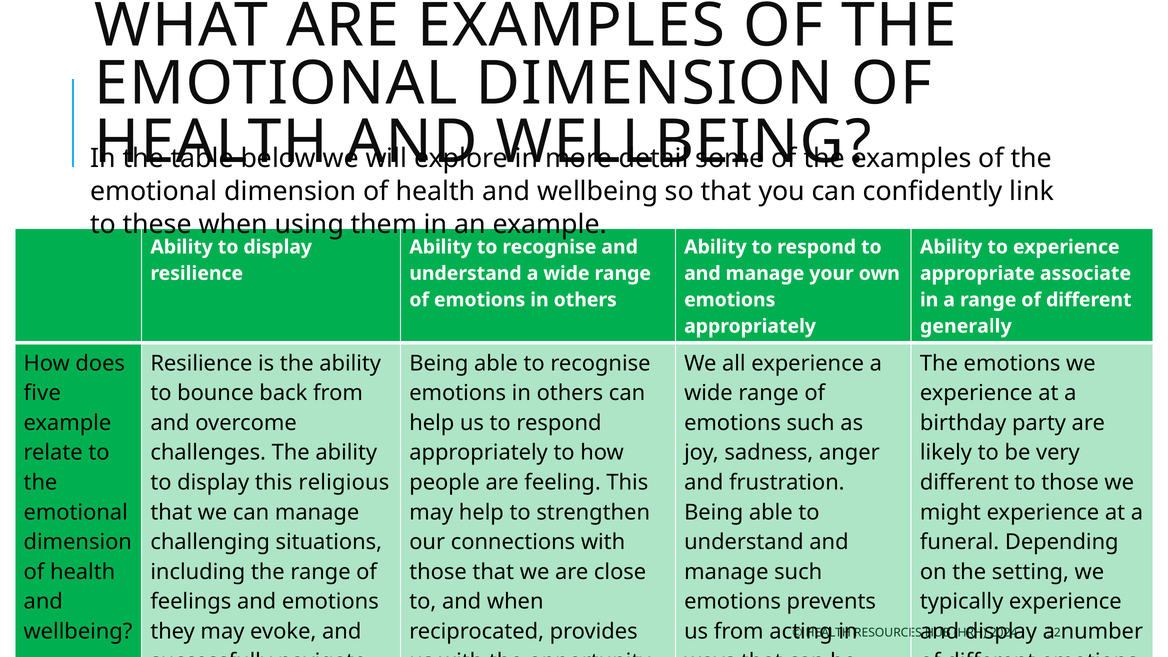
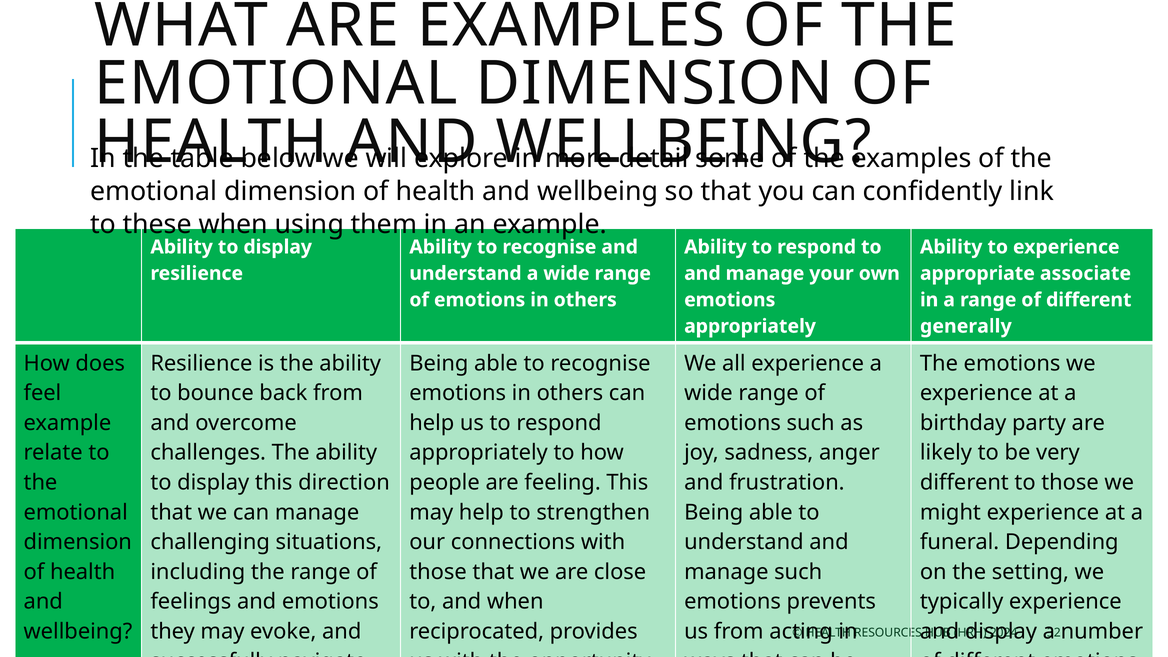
five: five -> feel
religious: religious -> direction
